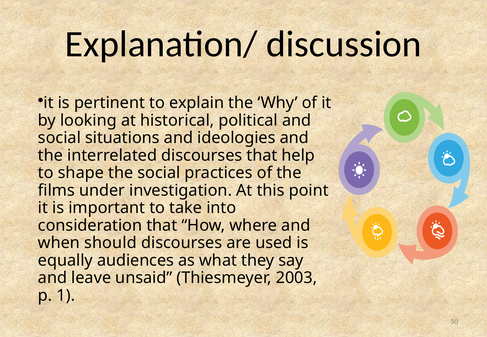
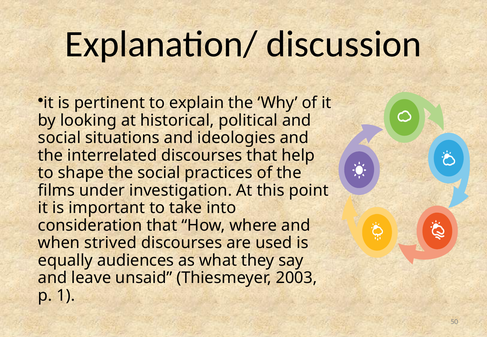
should: should -> strived
